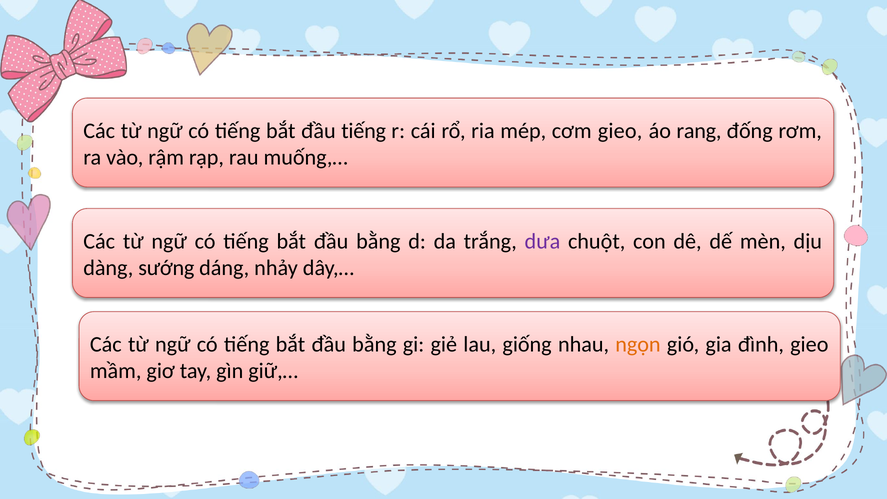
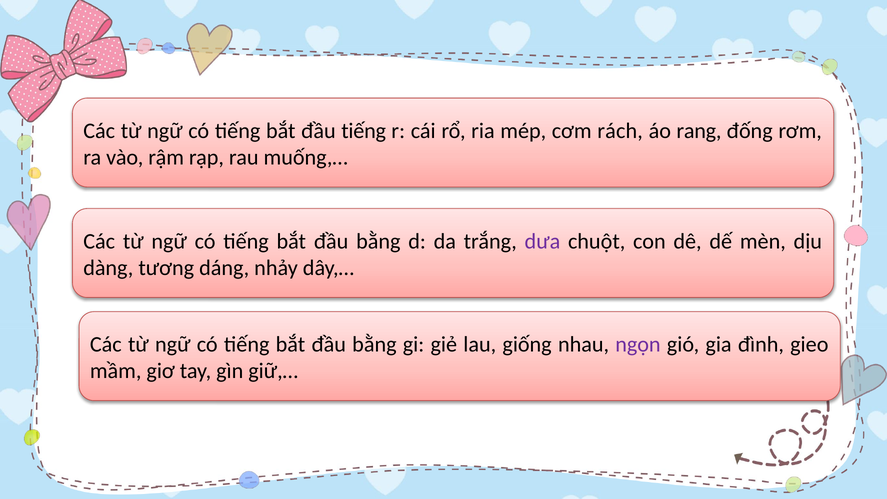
cơm gieo: gieo -> rách
sướng: sướng -> tương
ngọn colour: orange -> purple
